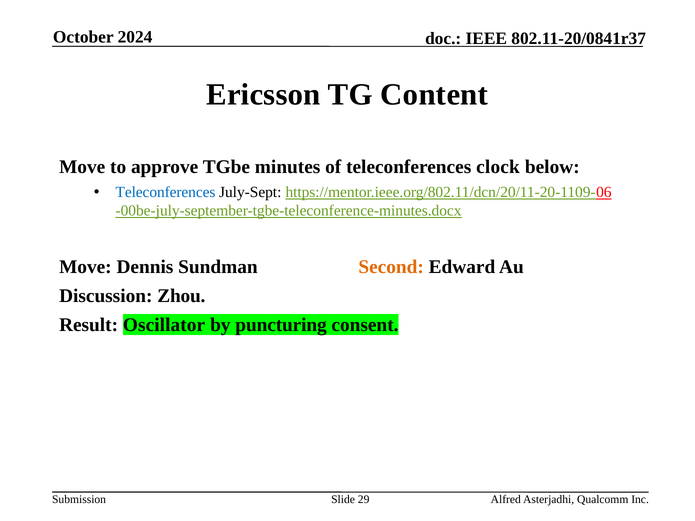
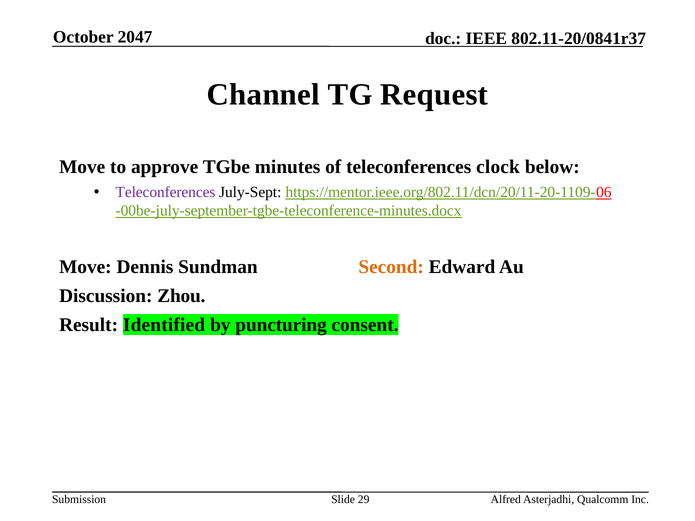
2024: 2024 -> 2047
Ericsson: Ericsson -> Channel
Content: Content -> Request
Teleconferences at (165, 192) colour: blue -> purple
Oscillator: Oscillator -> Identified
